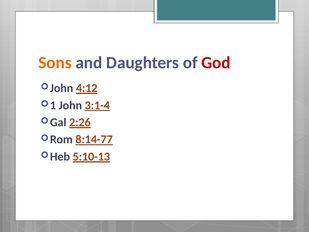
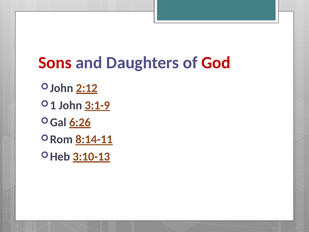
Sons colour: orange -> red
4:12: 4:12 -> 2:12
3:1-4: 3:1-4 -> 3:1-9
2:26: 2:26 -> 6:26
8:14-77: 8:14-77 -> 8:14-11
5:10-13: 5:10-13 -> 3:10-13
